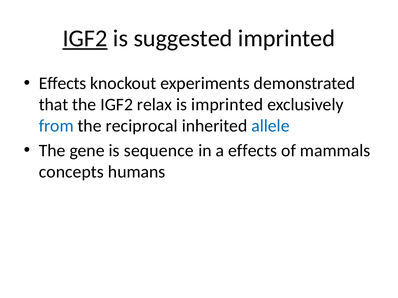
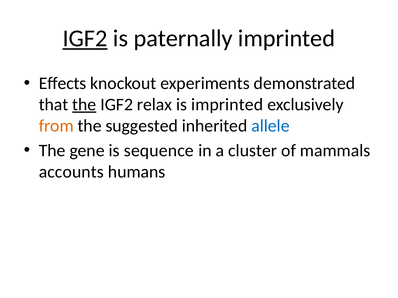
suggested: suggested -> paternally
the at (84, 105) underline: none -> present
from colour: blue -> orange
reciprocal: reciprocal -> suggested
a effects: effects -> cluster
concepts: concepts -> accounts
